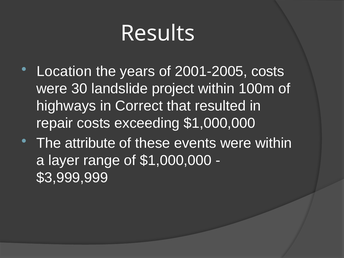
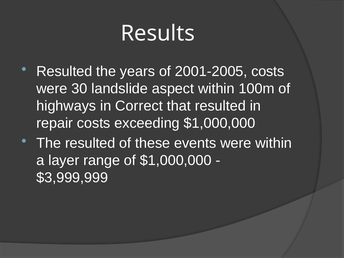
Location at (64, 71): Location -> Resulted
project: project -> aspect
The attribute: attribute -> resulted
